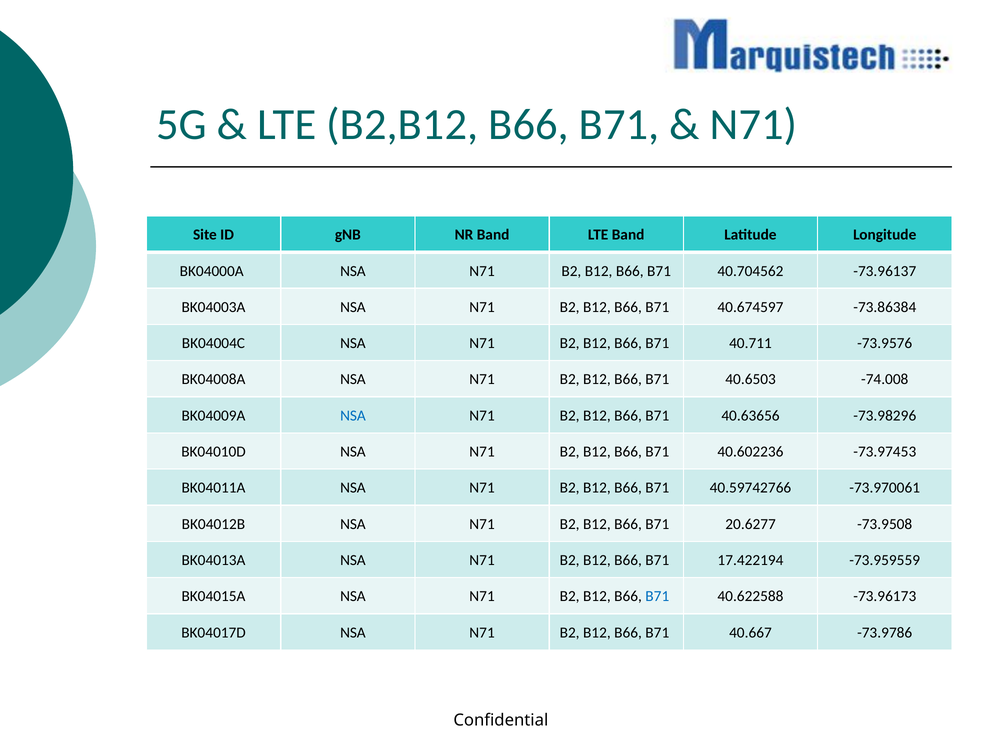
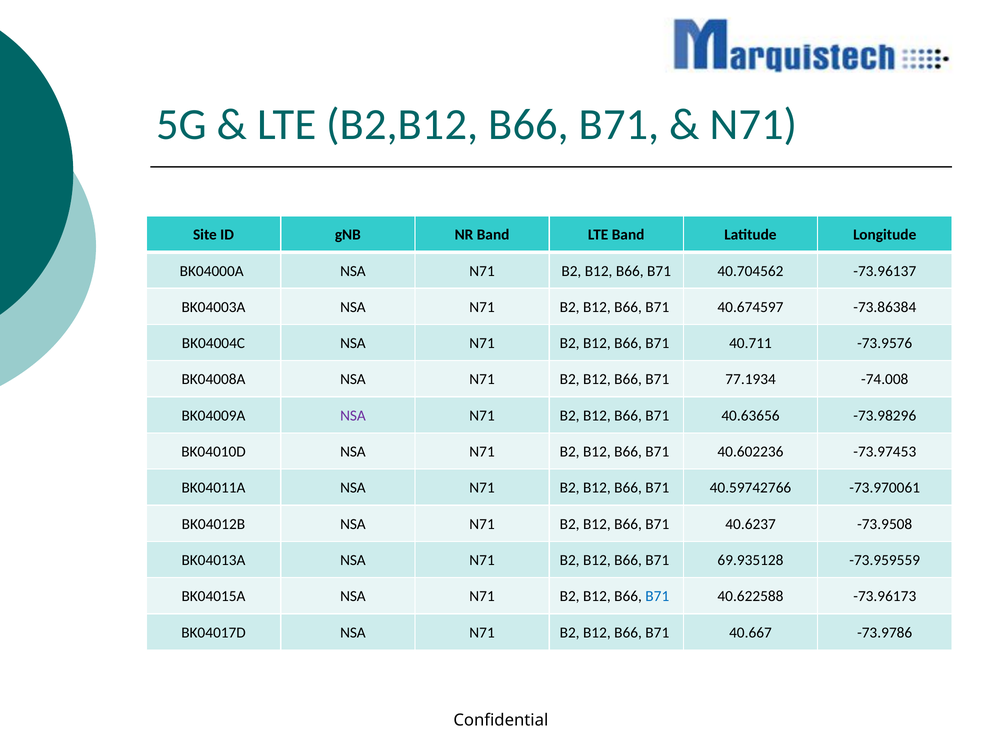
40.6503: 40.6503 -> 77.1934
NSA at (353, 416) colour: blue -> purple
20.6277: 20.6277 -> 40.6237
17.422194: 17.422194 -> 69.935128
